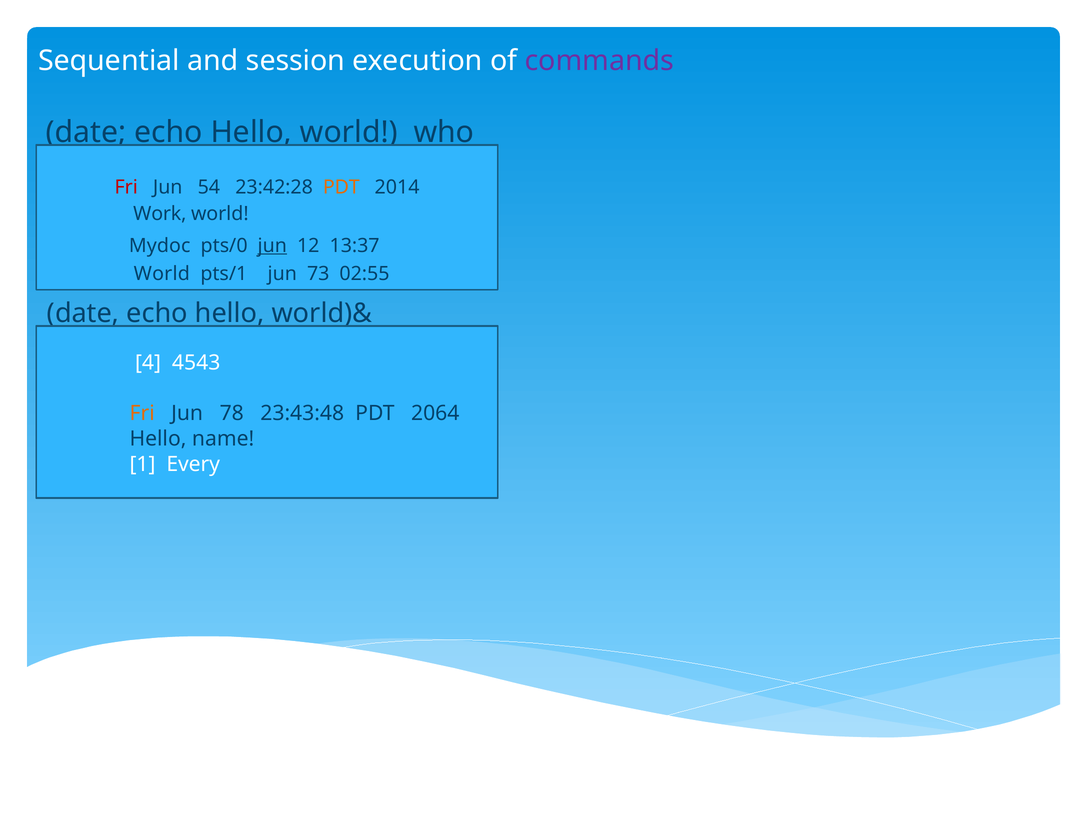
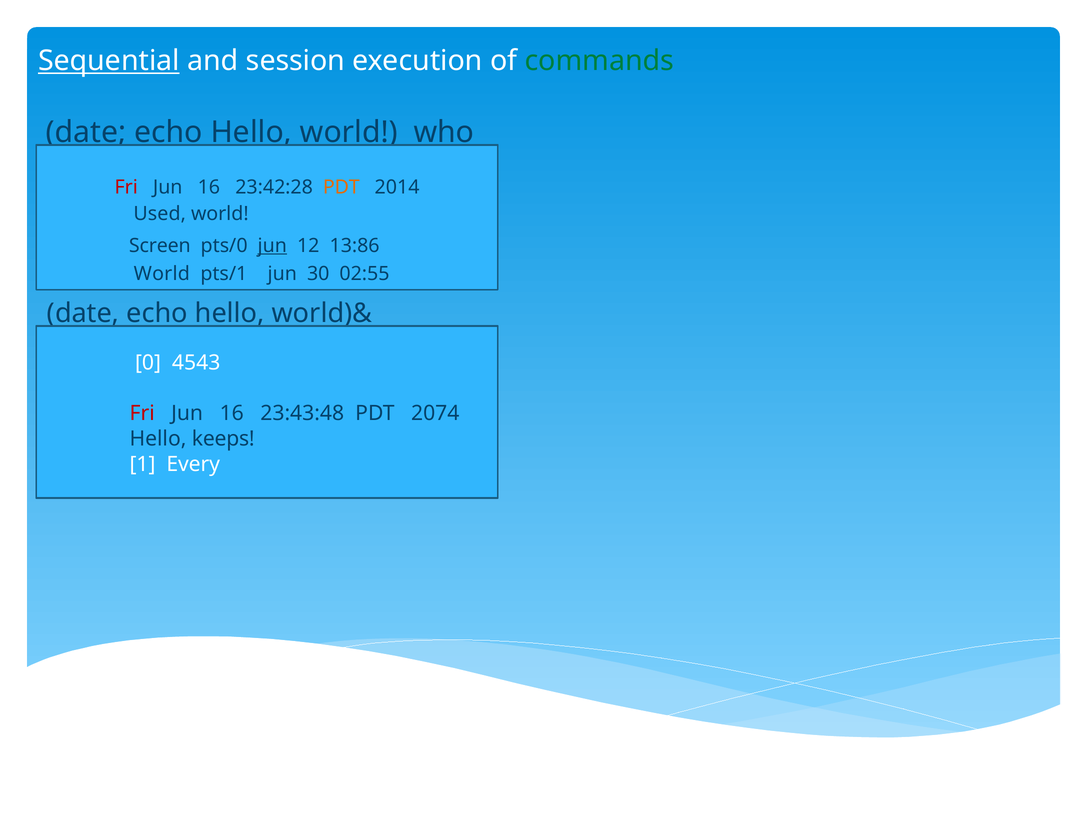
Sequential underline: none -> present
commands colour: purple -> green
54 at (209, 187): 54 -> 16
Work: Work -> Used
Mydoc: Mydoc -> Screen
13:37: 13:37 -> 13:86
73: 73 -> 30
4: 4 -> 0
Fri at (142, 413) colour: orange -> red
78 at (232, 413): 78 -> 16
2064: 2064 -> 2074
name: name -> keeps
